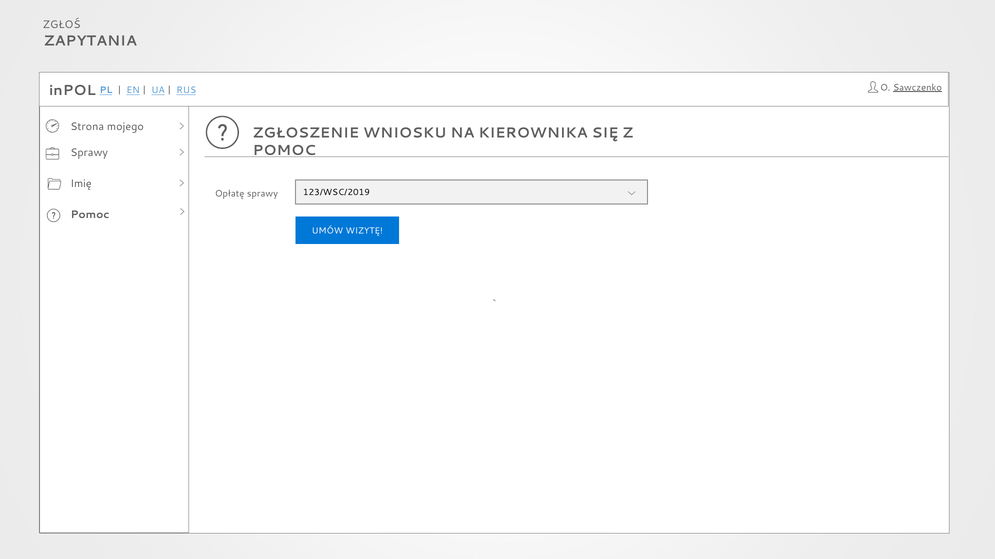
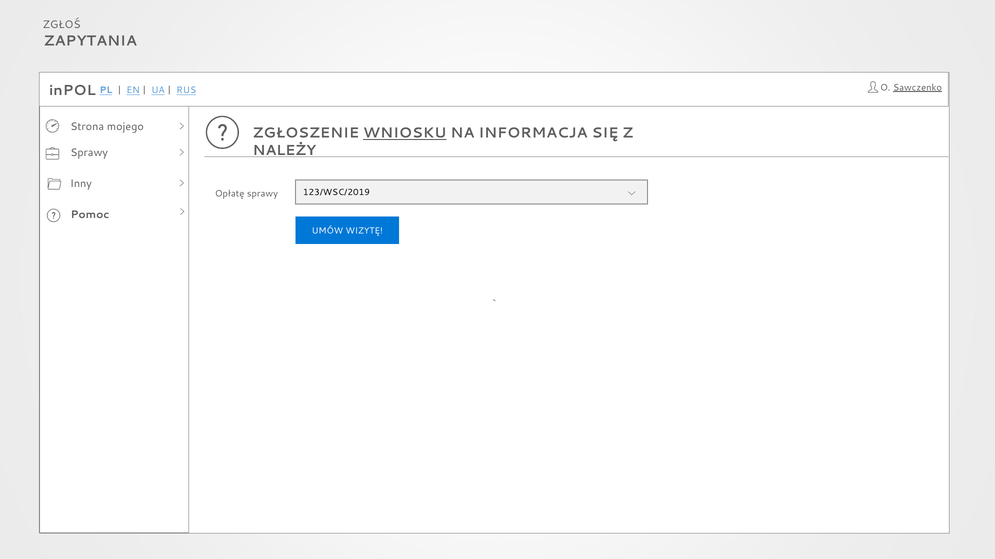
WNIOSKU underline: none -> present
KIEROWNIKA: KIEROWNIKA -> INFORMACJA
POMOC at (284, 151): POMOC -> NALEŻY
Imię: Imię -> Inny
